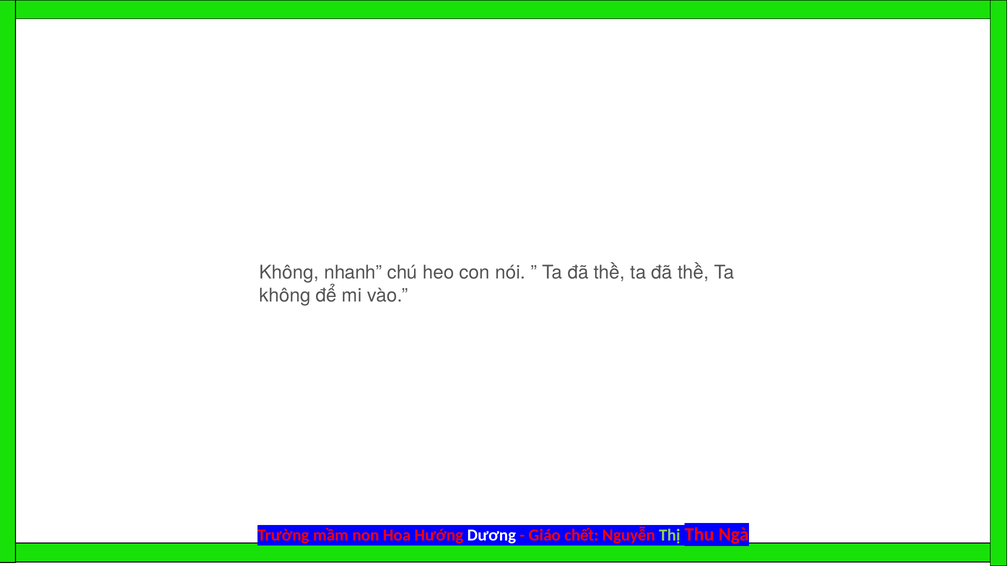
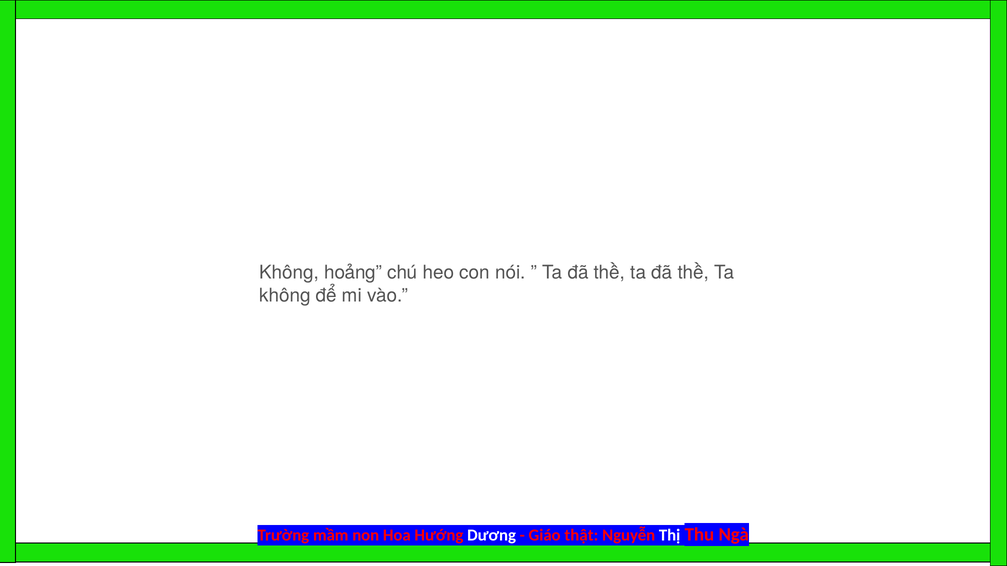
nhanh: nhanh -> hoảng
chết: chết -> thật
Thị colour: light green -> white
